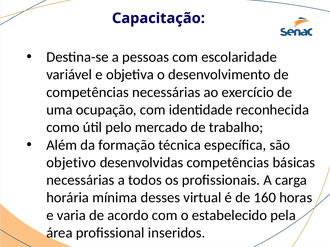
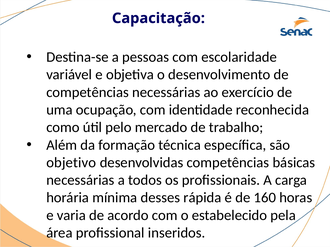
virtual: virtual -> rápida
